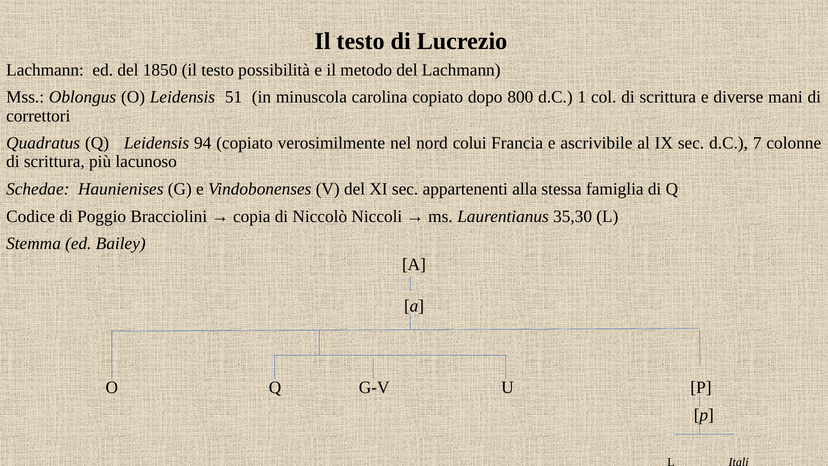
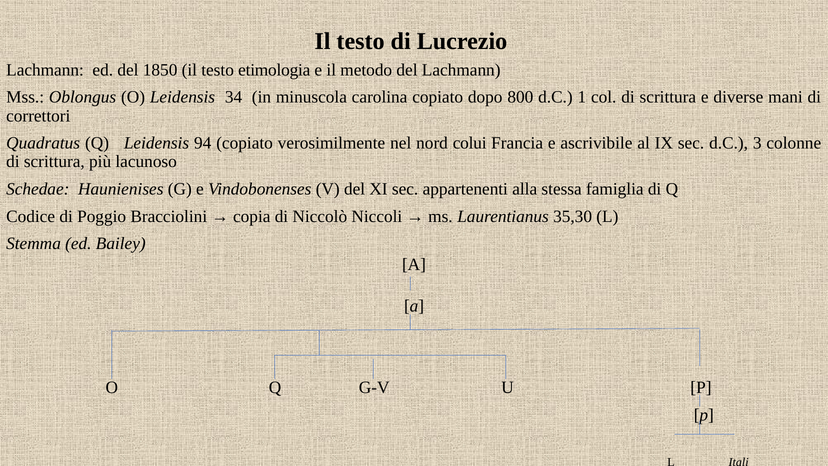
possibilità: possibilità -> etimologia
51: 51 -> 34
7: 7 -> 3
